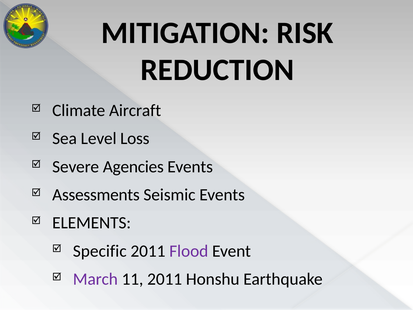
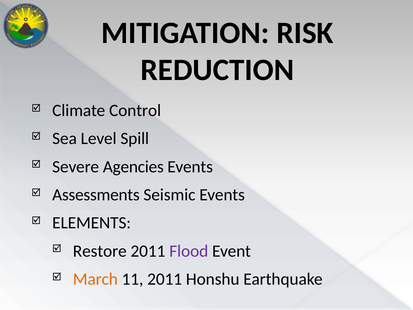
Aircraft: Aircraft -> Control
Loss: Loss -> Spill
Specific: Specific -> Restore
March colour: purple -> orange
